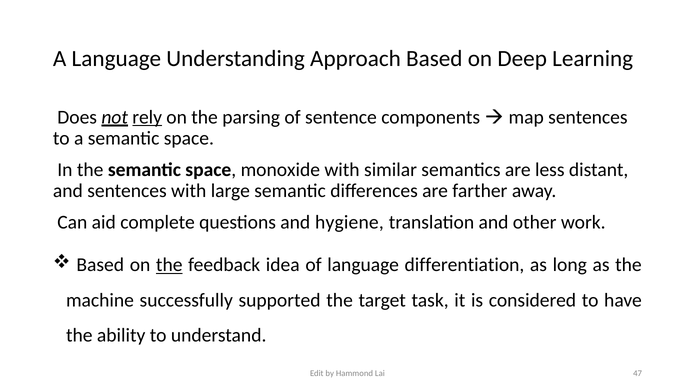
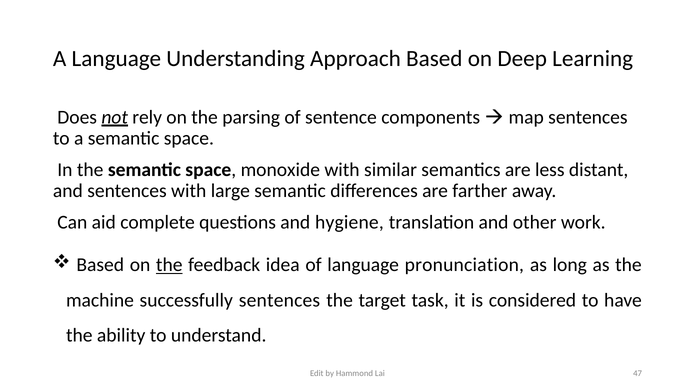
rely underline: present -> none
differentiation: differentiation -> pronunciation
successfully supported: supported -> sentences
